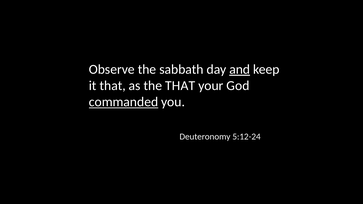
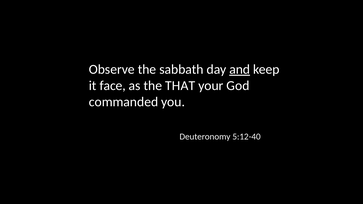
it that: that -> face
commanded underline: present -> none
5:12-24: 5:12-24 -> 5:12-40
